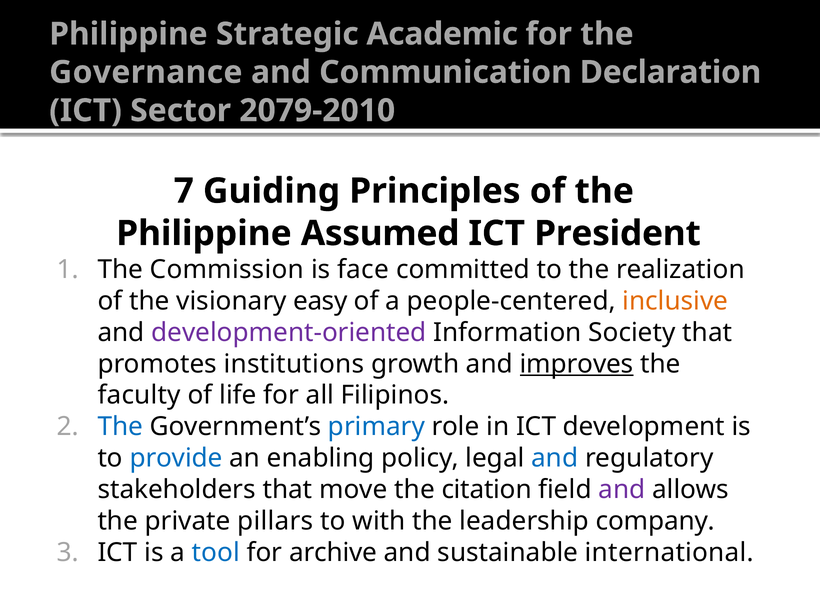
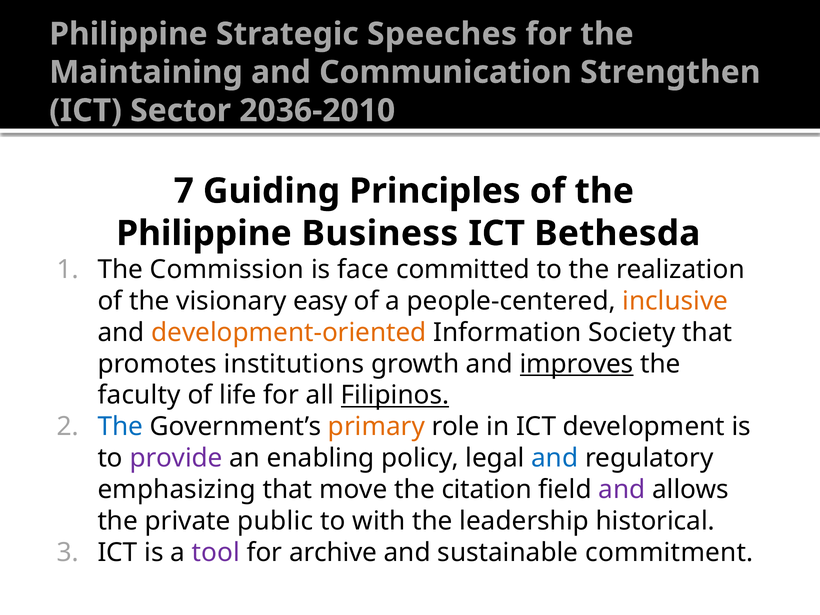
Academic: Academic -> Speeches
Governance: Governance -> Maintaining
Declaration: Declaration -> Strengthen
2079-2010: 2079-2010 -> 2036-2010
Assumed: Assumed -> Business
President: President -> Bethesda
development-oriented colour: purple -> orange
Filipinos underline: none -> present
primary colour: blue -> orange
provide colour: blue -> purple
stakeholders: stakeholders -> emphasizing
pillars: pillars -> public
company: company -> historical
tool colour: blue -> purple
international: international -> commitment
